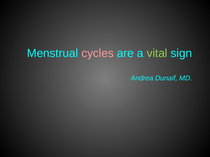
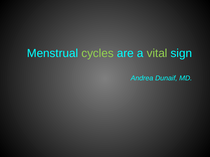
cycles colour: pink -> light green
